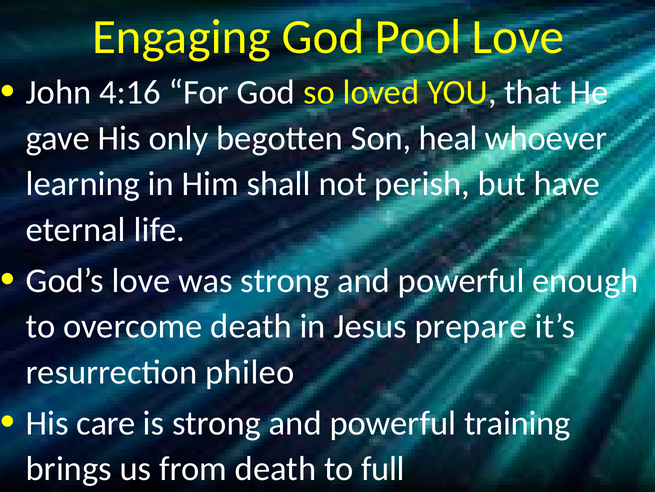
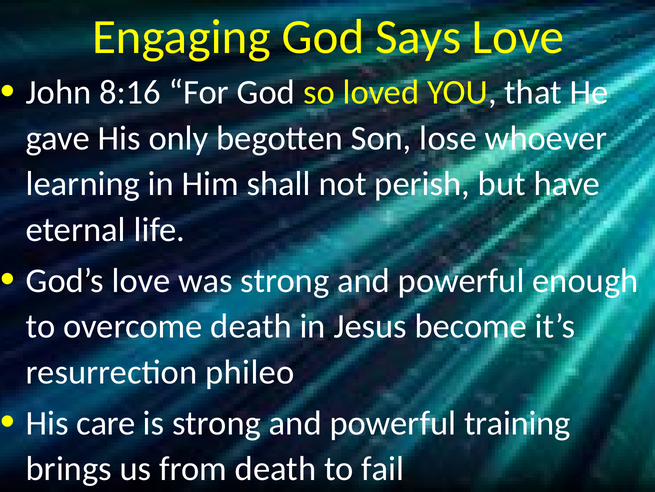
Pool: Pool -> Says
4:16: 4:16 -> 8:16
heal: heal -> lose
prepare: prepare -> become
full: full -> fail
